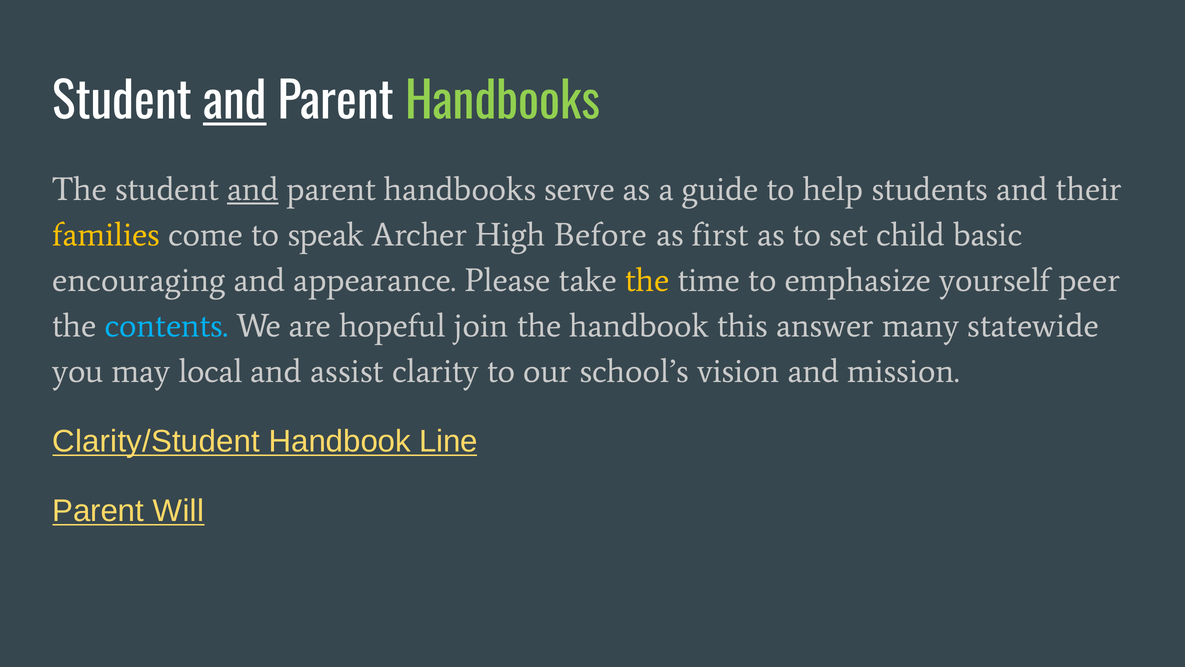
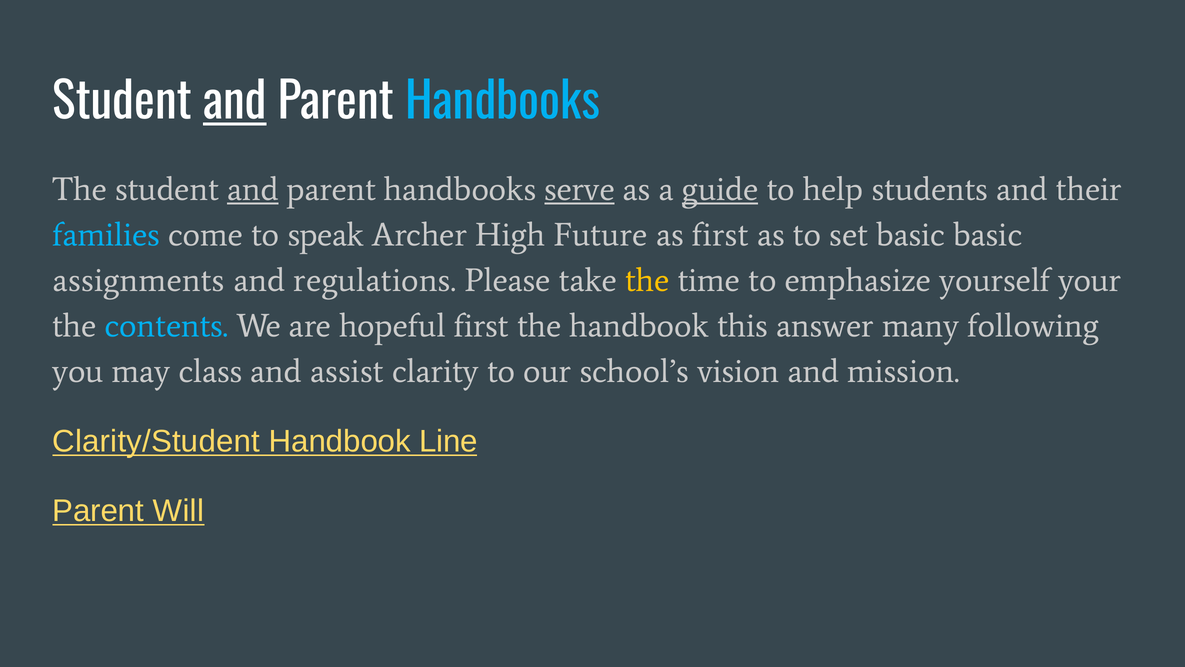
Handbooks at (503, 103) colour: light green -> light blue
serve underline: none -> present
guide underline: none -> present
families colour: yellow -> light blue
Before: Before -> Future
set child: child -> basic
encouraging: encouraging -> assignments
appearance: appearance -> regulations
peer: peer -> your
hopeful join: join -> first
statewide: statewide -> following
local: local -> class
